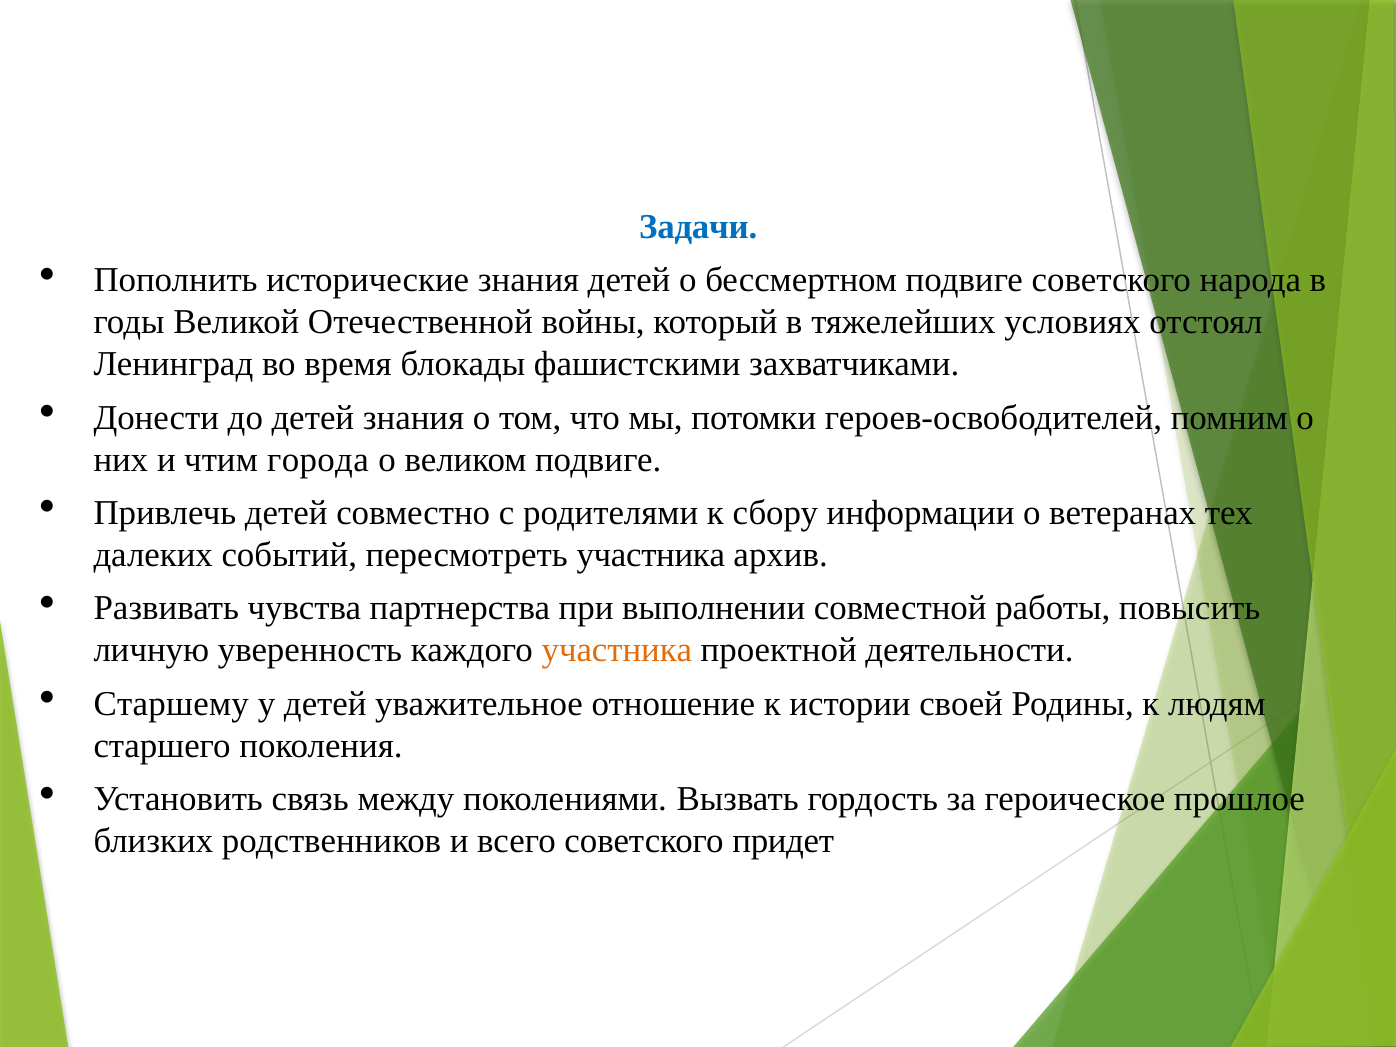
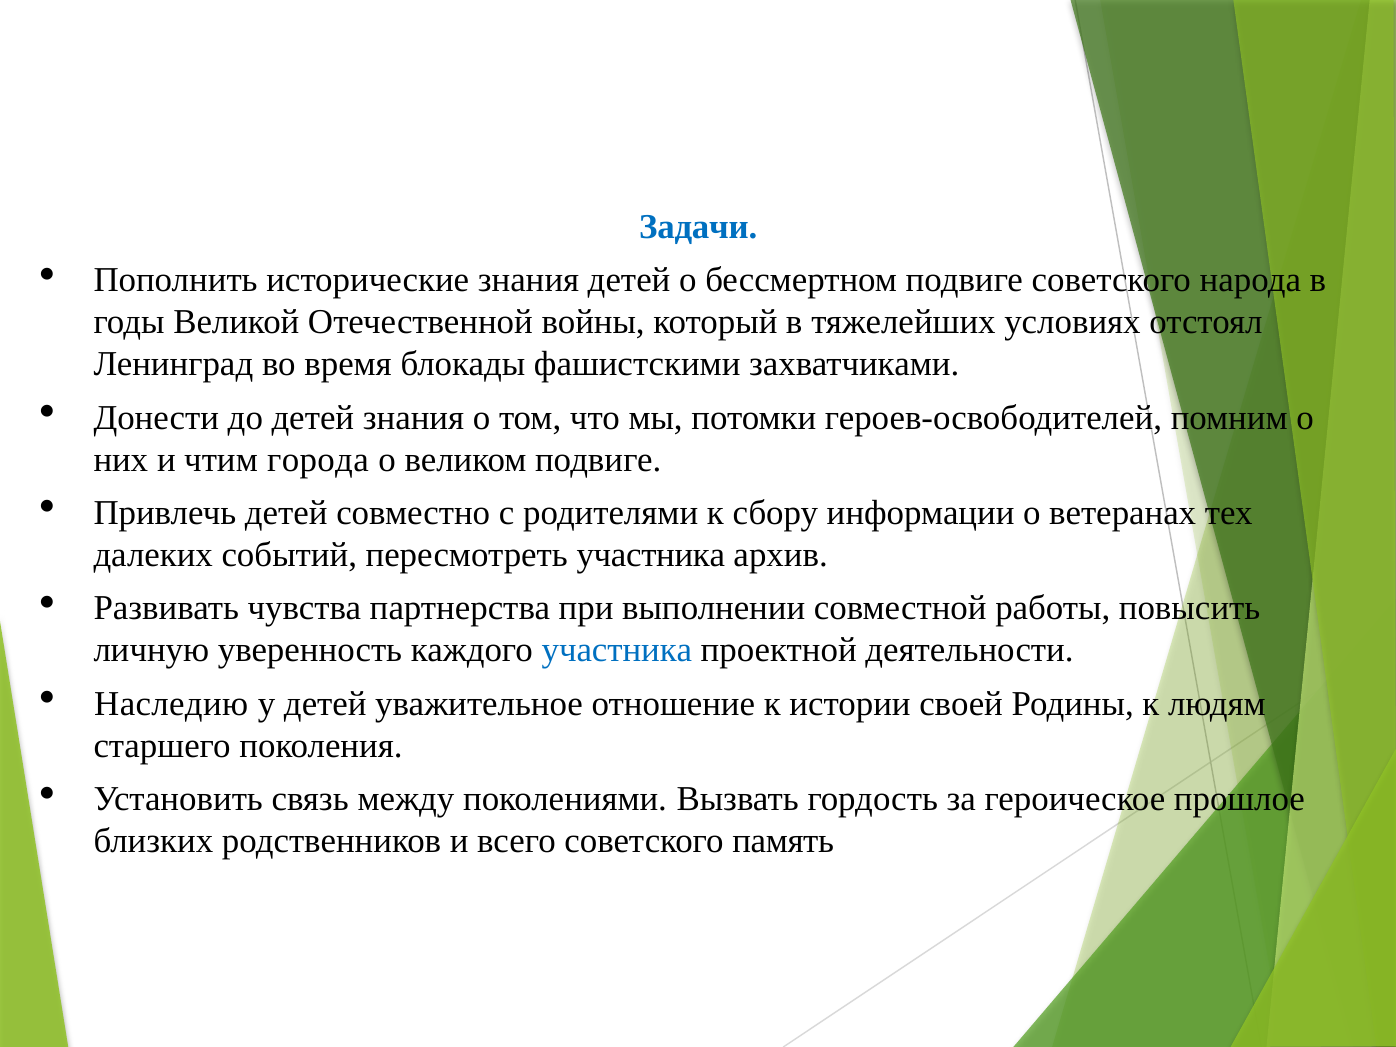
участника at (617, 650) colour: orange -> blue
Старшему: Старшему -> Наследию
придет: придет -> память
